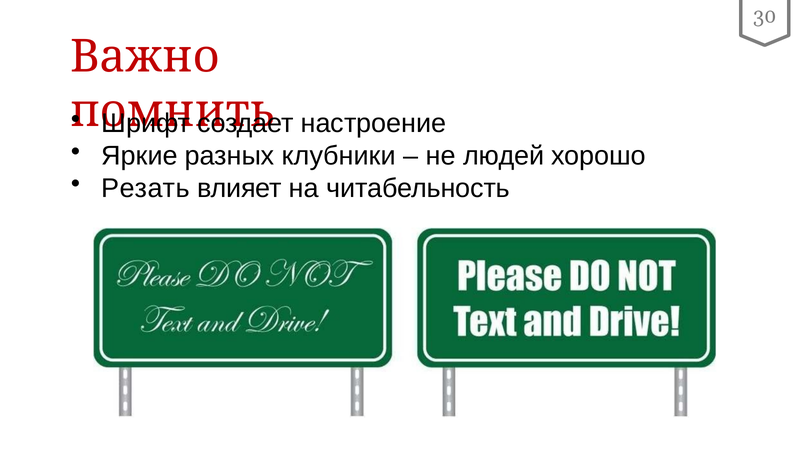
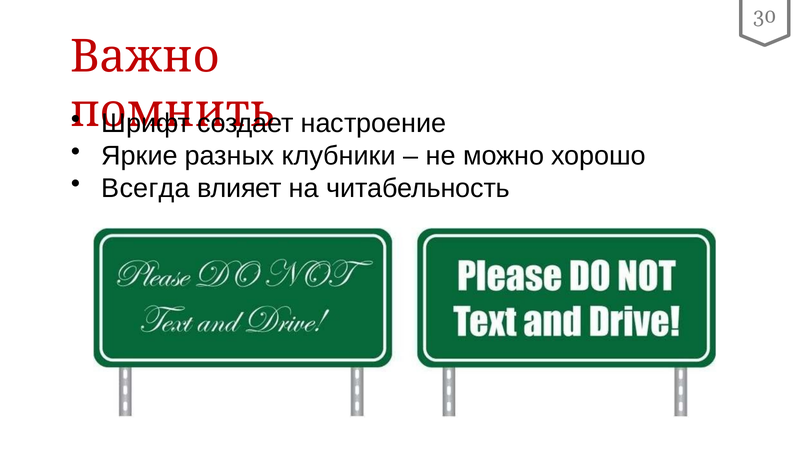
людей: людей -> можно
Резать: Резать -> Всегда
